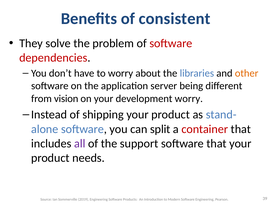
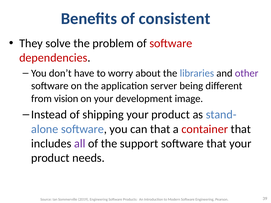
other colour: orange -> purple
development worry: worry -> image
can split: split -> that
